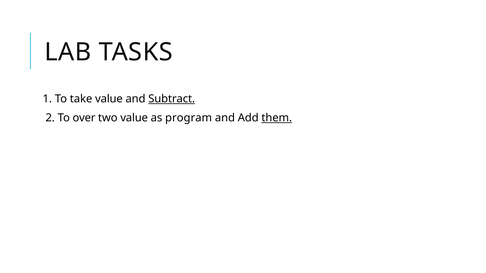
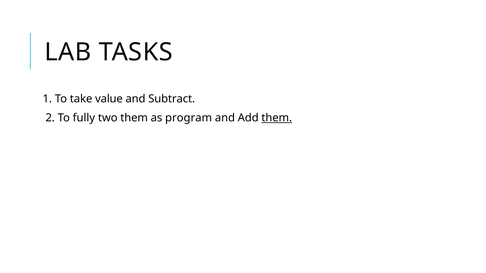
Subtract underline: present -> none
over: over -> fully
two value: value -> them
